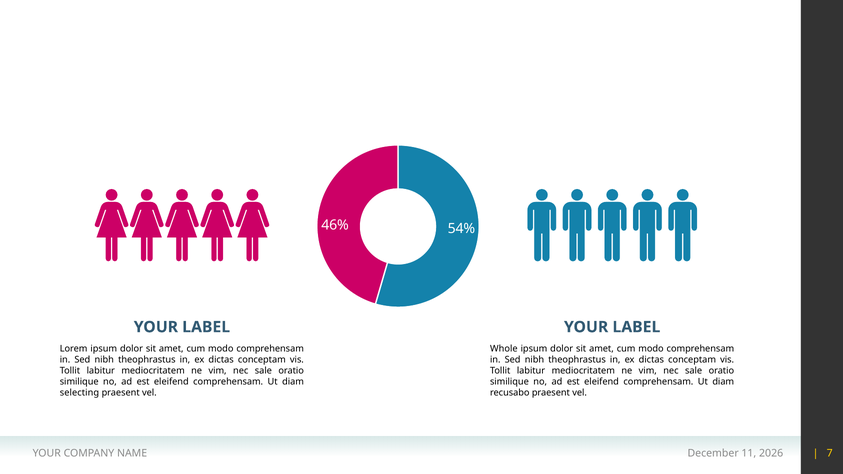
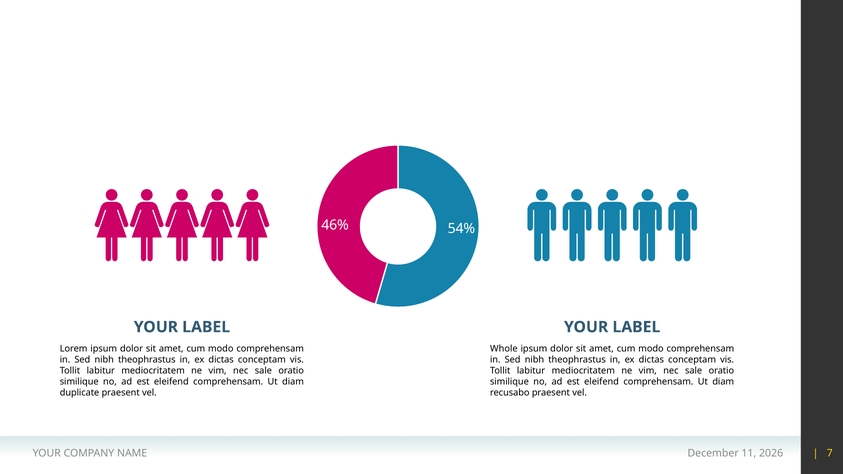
selecting: selecting -> duplicate
